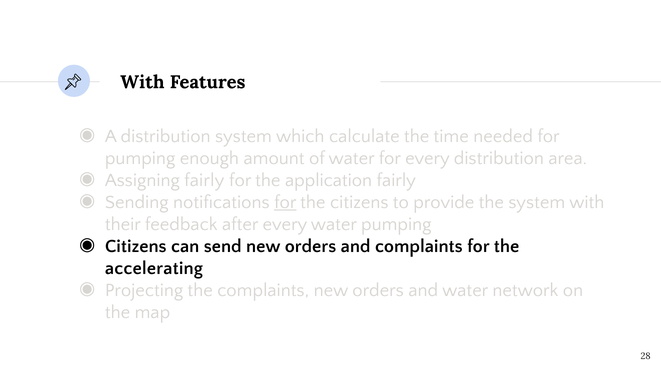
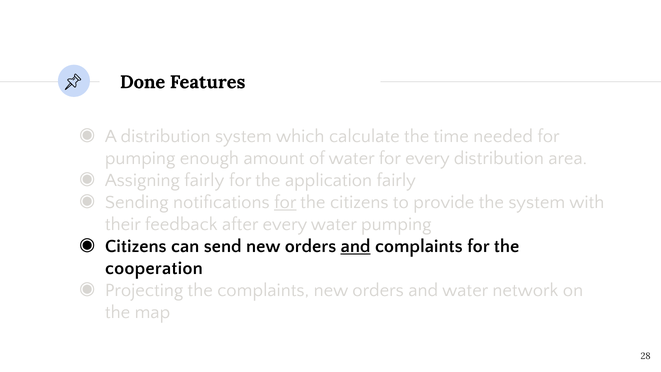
With at (142, 82): With -> Done
and at (356, 246) underline: none -> present
accelerating: accelerating -> cooperation
